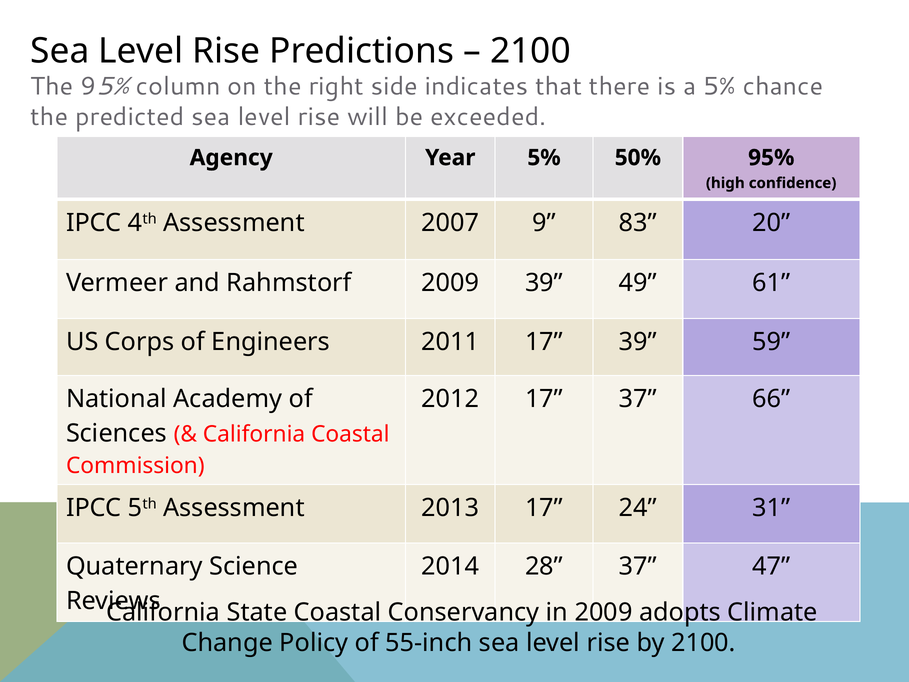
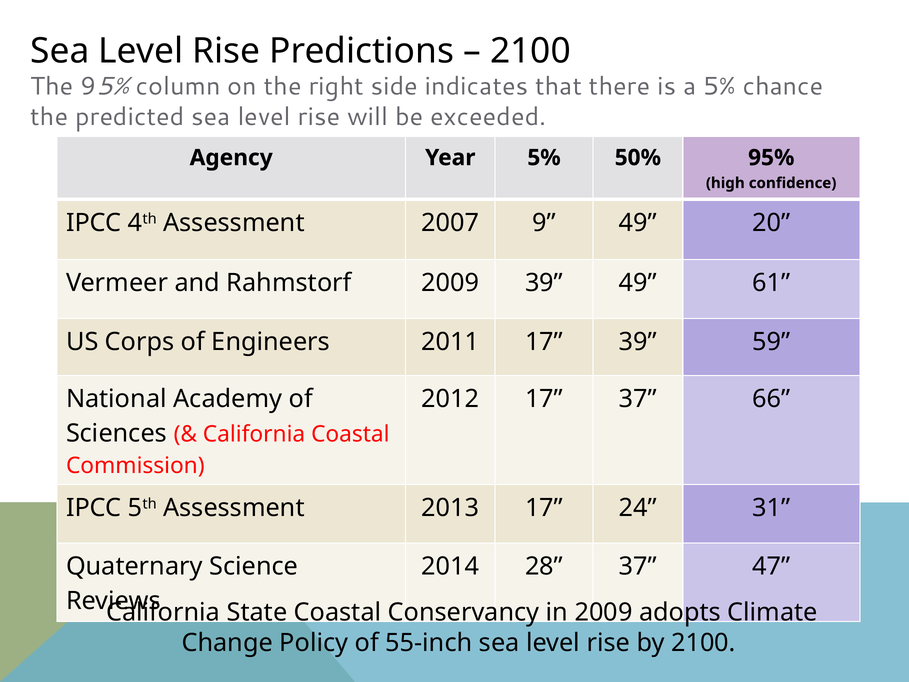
9 83: 83 -> 49
